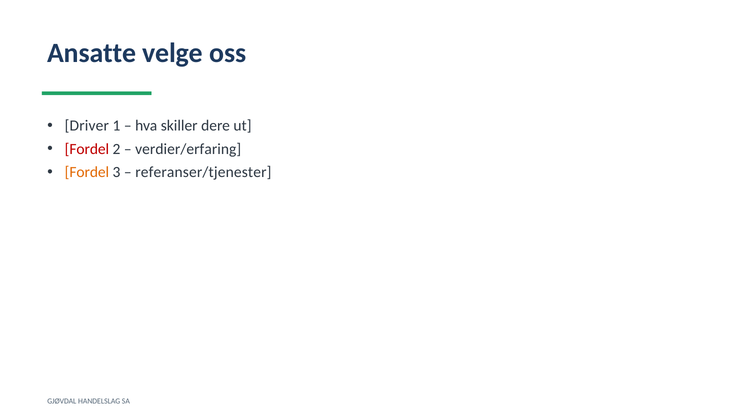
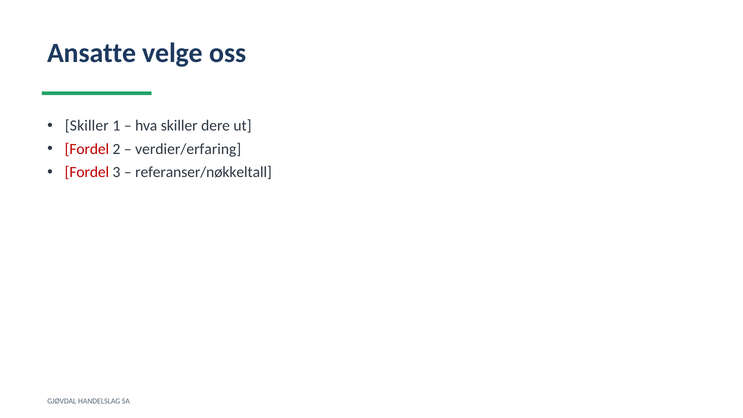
Driver at (87, 126): Driver -> Skiller
Fordel at (87, 172) colour: orange -> red
referanser/tjenester: referanser/tjenester -> referanser/nøkkeltall
